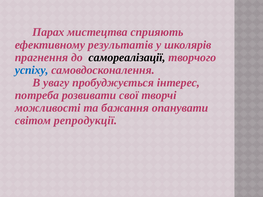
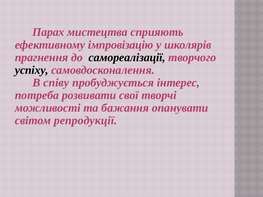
результатів: результатів -> імпровізацію
успіху colour: blue -> black
увагу: увагу -> співу
